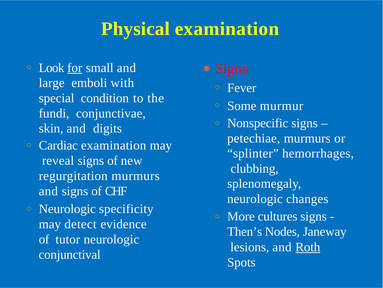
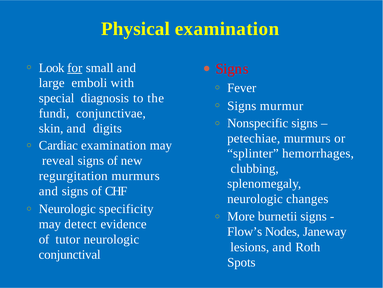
condition: condition -> diagnosis
Some at (242, 106): Some -> Signs
cultures: cultures -> burnetii
Then’s: Then’s -> Flow’s
Roth underline: present -> none
